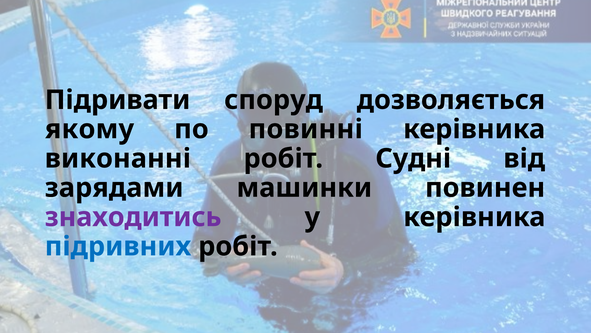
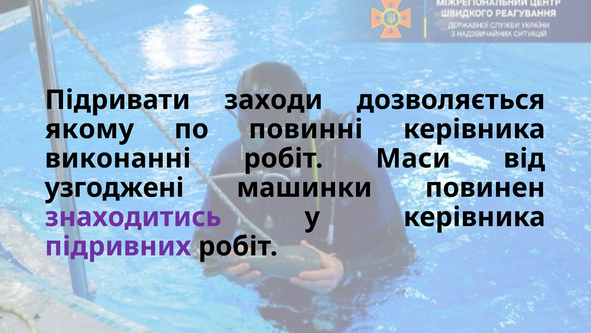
споруд: споруд -> заходи
Судні: Судні -> Маси
зарядами: зарядами -> узгоджені
підривних colour: blue -> purple
